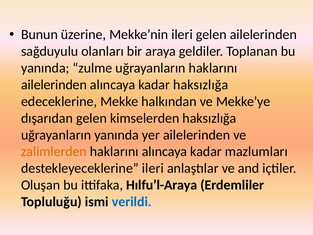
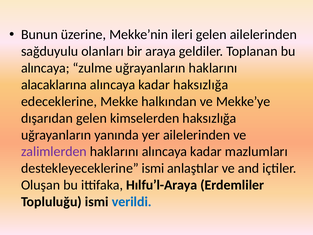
yanında at (45, 68): yanında -> alıncaya
ailelerinden at (54, 85): ailelerinden -> alacaklarına
zalimlerden colour: orange -> purple
destekleyeceklerine ileri: ileri -> ismi
